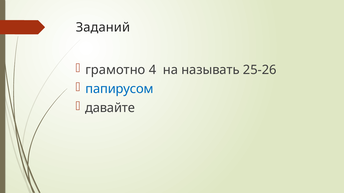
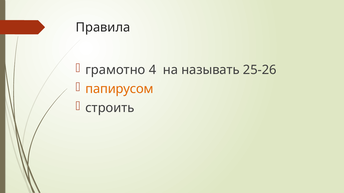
Заданий: Заданий -> Правила
папирусом colour: blue -> orange
давайте: давайте -> строить
